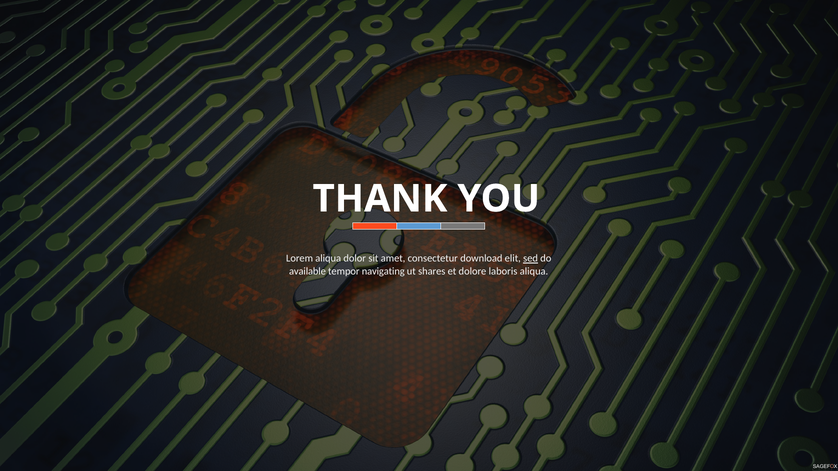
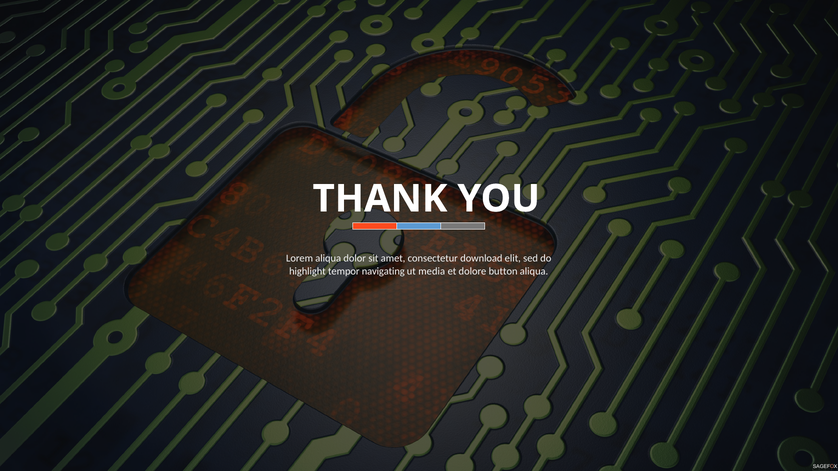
sed underline: present -> none
available: available -> highlight
shares: shares -> media
laboris: laboris -> button
